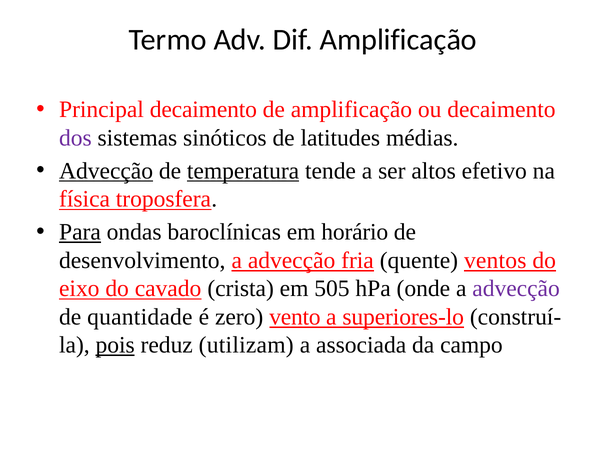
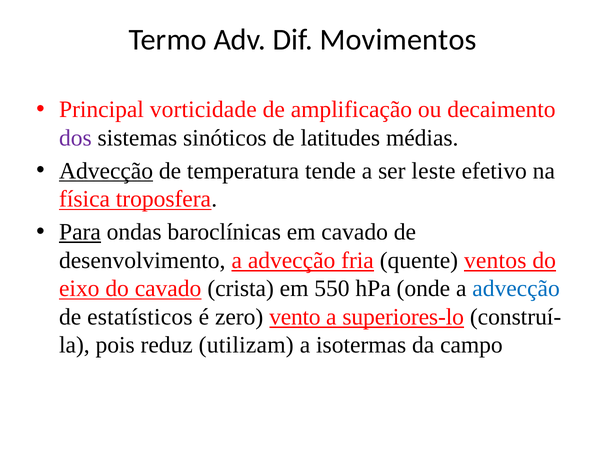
Dif Amplificação: Amplificação -> Movimentos
Principal decaimento: decaimento -> vorticidade
temperatura underline: present -> none
altos: altos -> leste
em horário: horário -> cavado
505: 505 -> 550
advecção at (516, 289) colour: purple -> blue
quantidade: quantidade -> estatísticos
pois underline: present -> none
associada: associada -> isotermas
